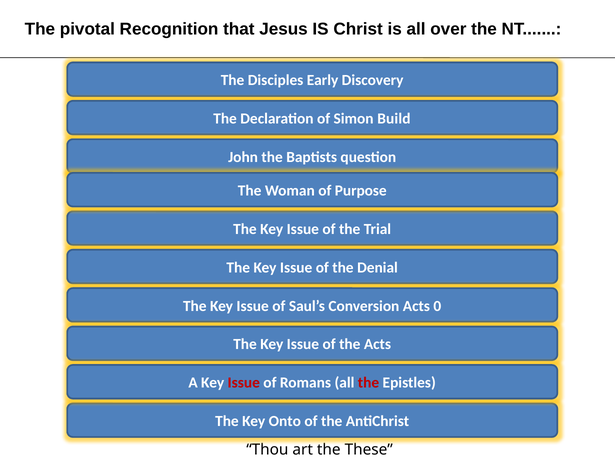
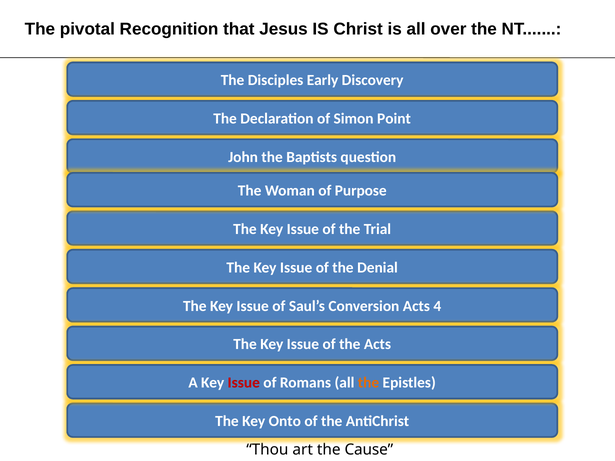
Build: Build -> Point
0: 0 -> 4
the at (368, 383) colour: red -> orange
These: These -> Cause
